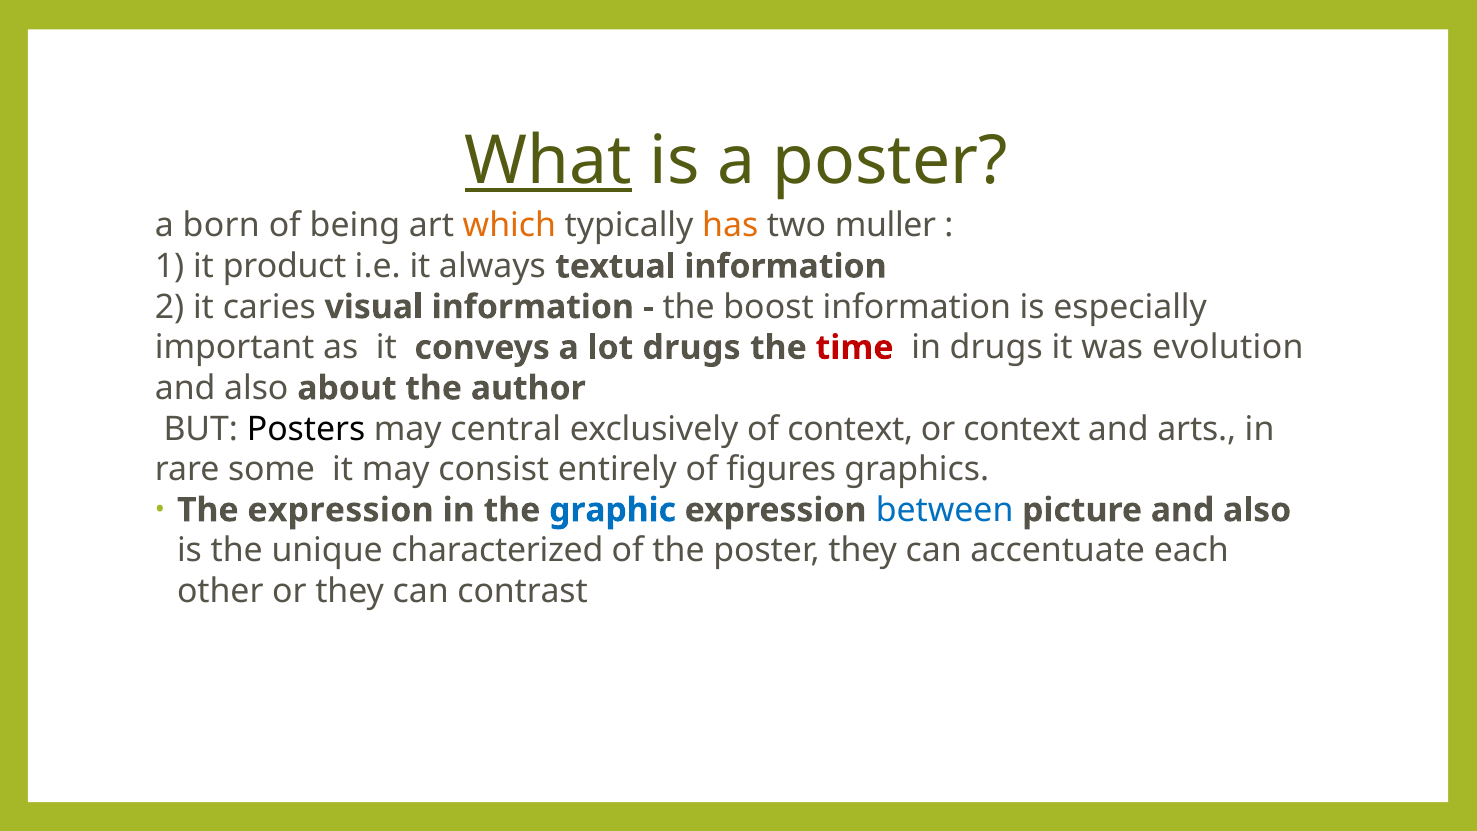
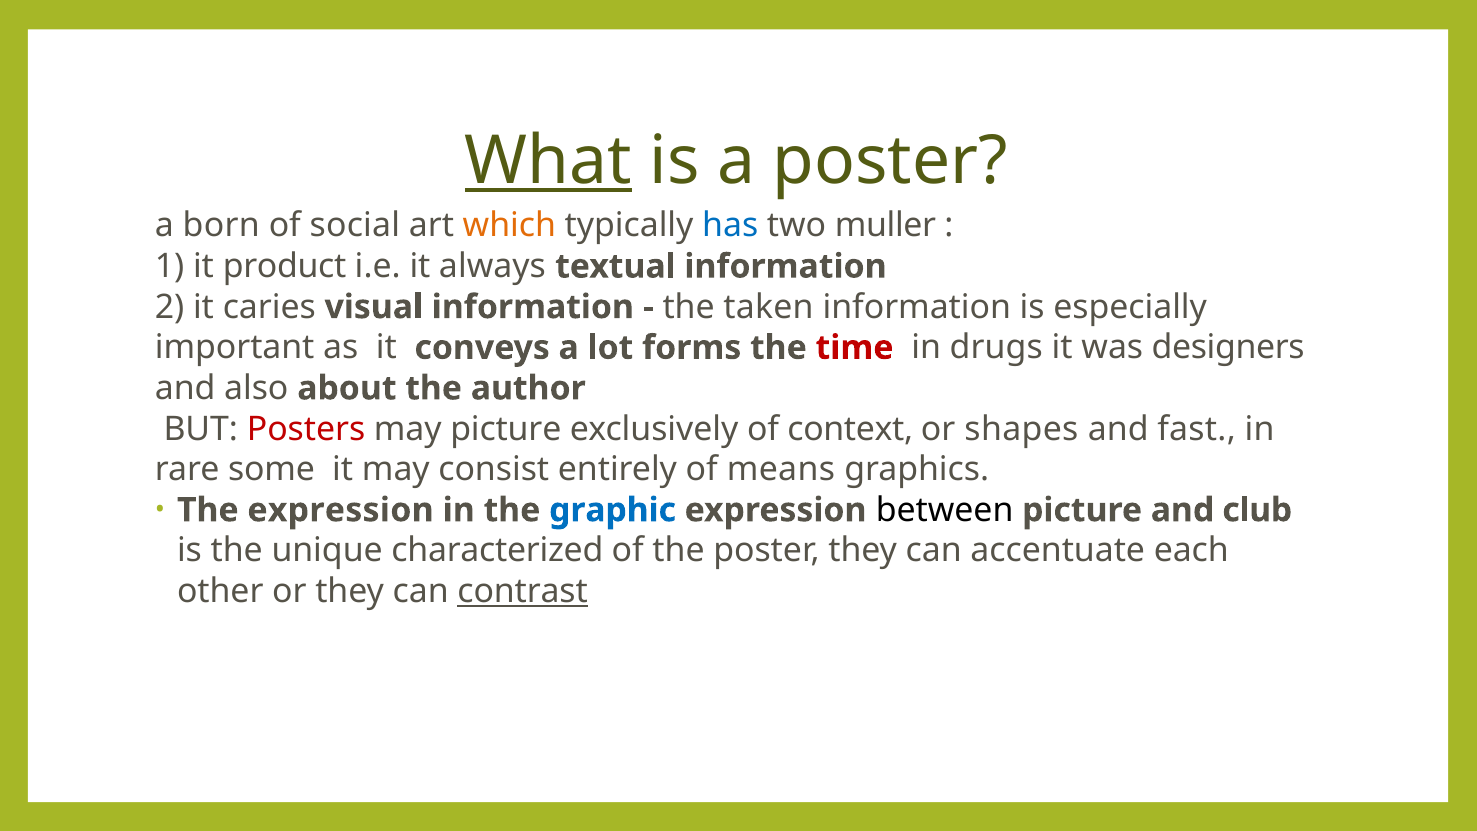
being: being -> social
has colour: orange -> blue
boost: boost -> taken
lot drugs: drugs -> forms
evolution: evolution -> designers
Posters colour: black -> red
may central: central -> picture
or context: context -> shapes
arts: arts -> fast
figures: figures -> means
between colour: blue -> black
picture and also: also -> club
contrast underline: none -> present
